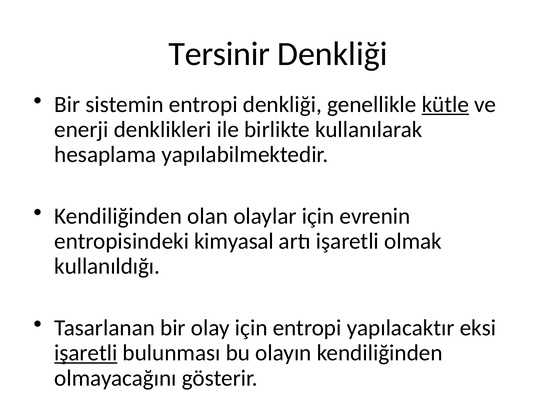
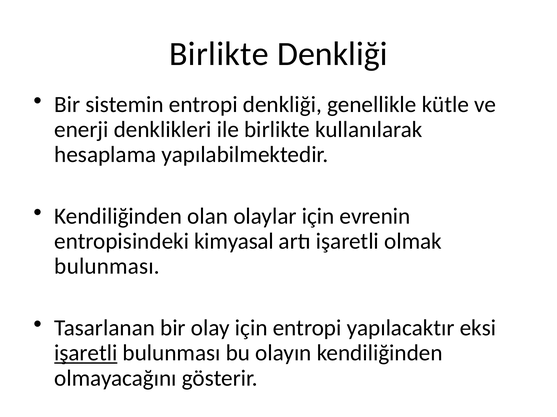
Tersinir at (219, 54): Tersinir -> Birlikte
kütle underline: present -> none
kullanıldığı at (107, 267): kullanıldığı -> bulunması
